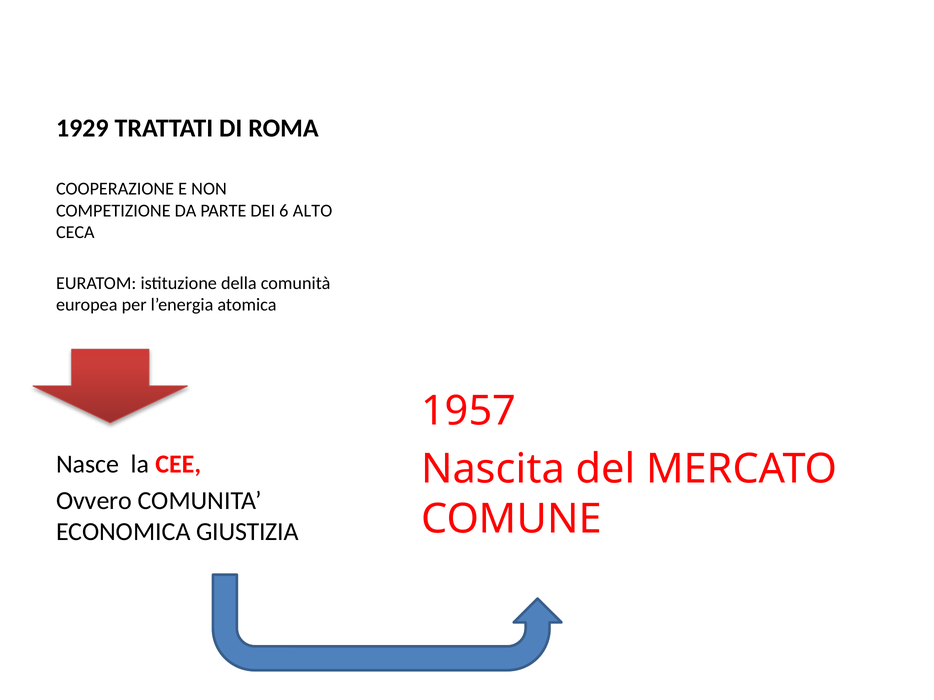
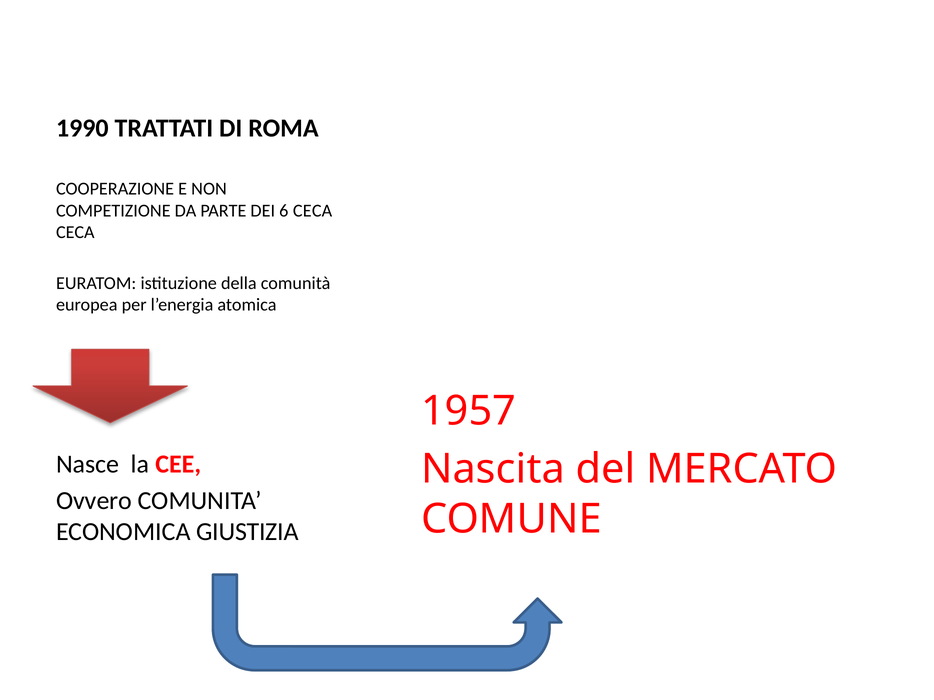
1929: 1929 -> 1990
6 ALTO: ALTO -> CECA
